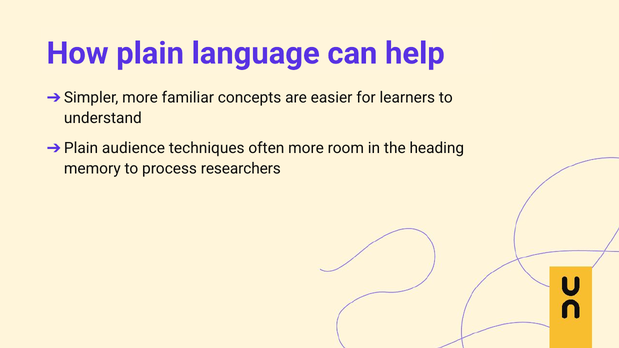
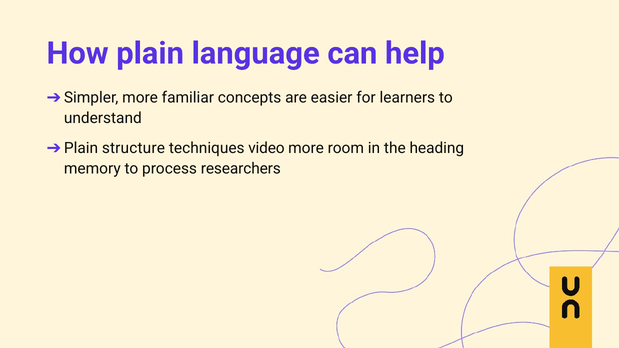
audience: audience -> structure
often: often -> video
